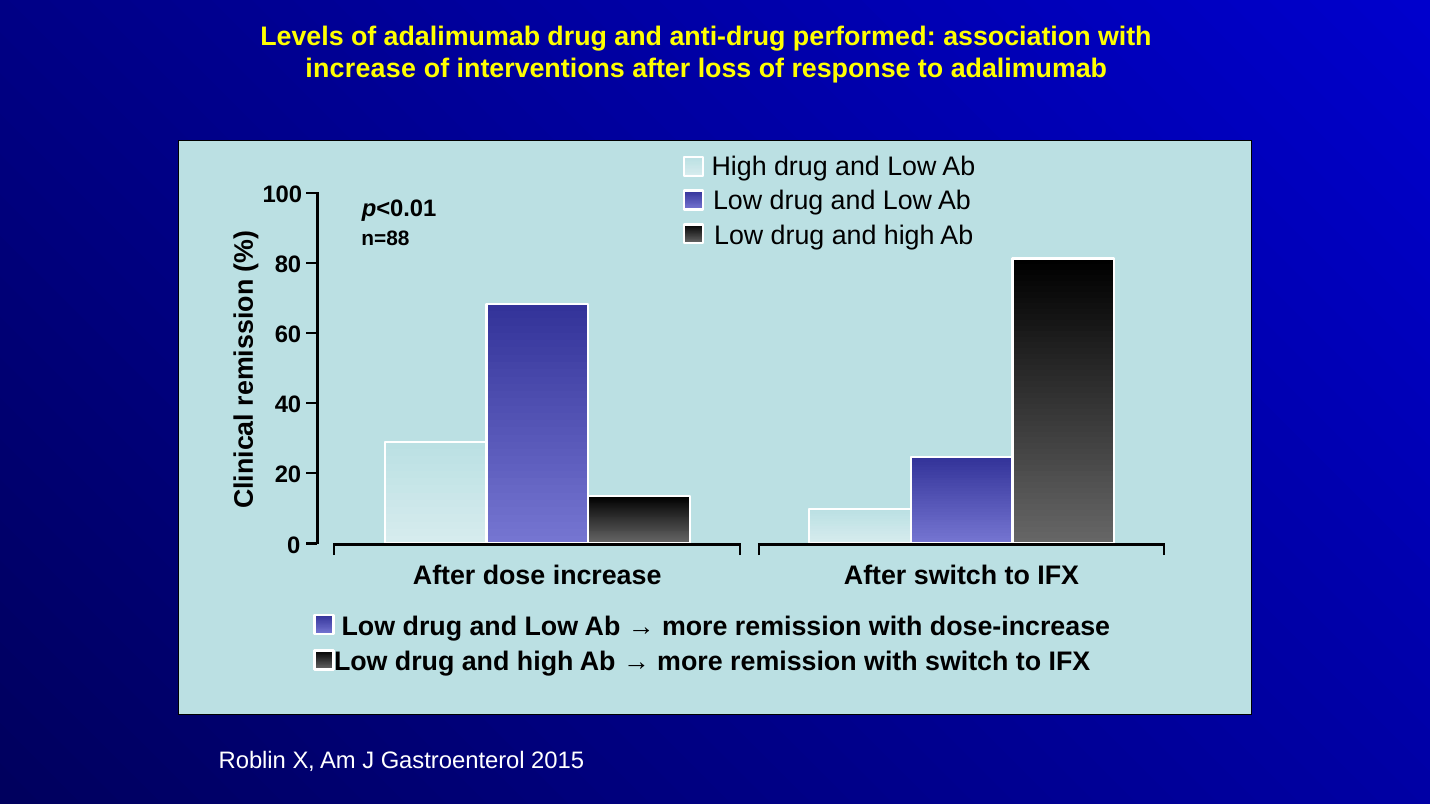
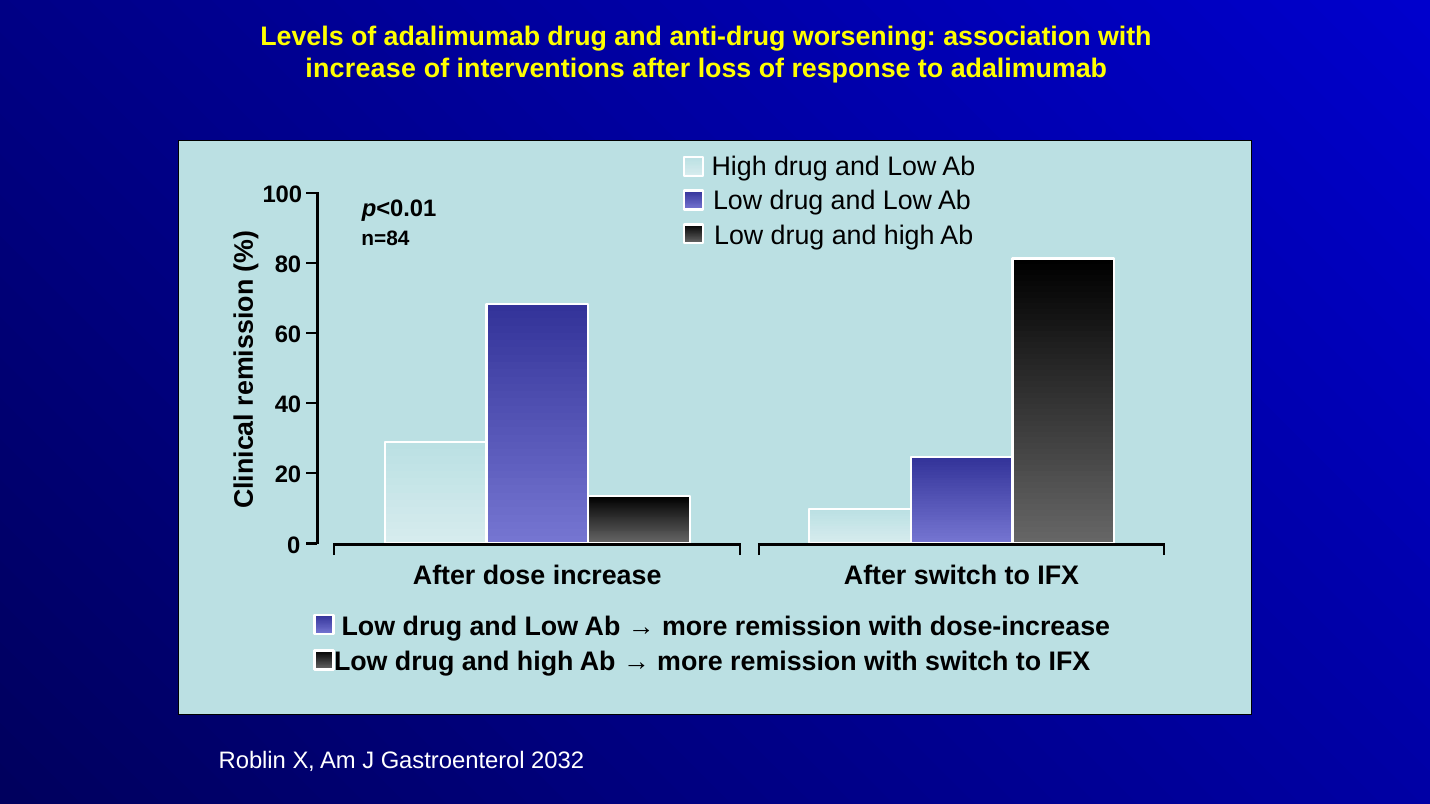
performed: performed -> worsening
n=88: n=88 -> n=84
2015: 2015 -> 2032
